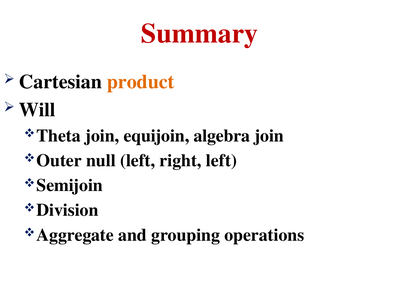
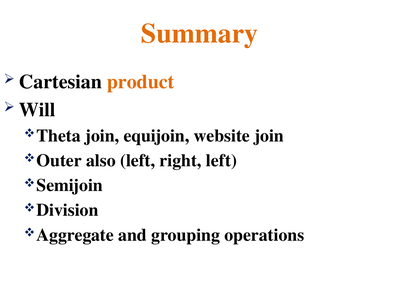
Summary colour: red -> orange
algebra: algebra -> website
null: null -> also
